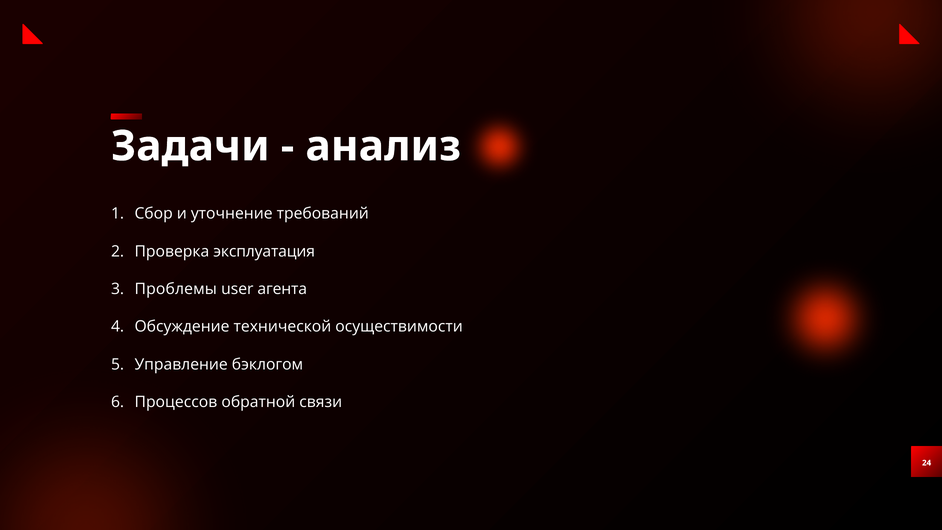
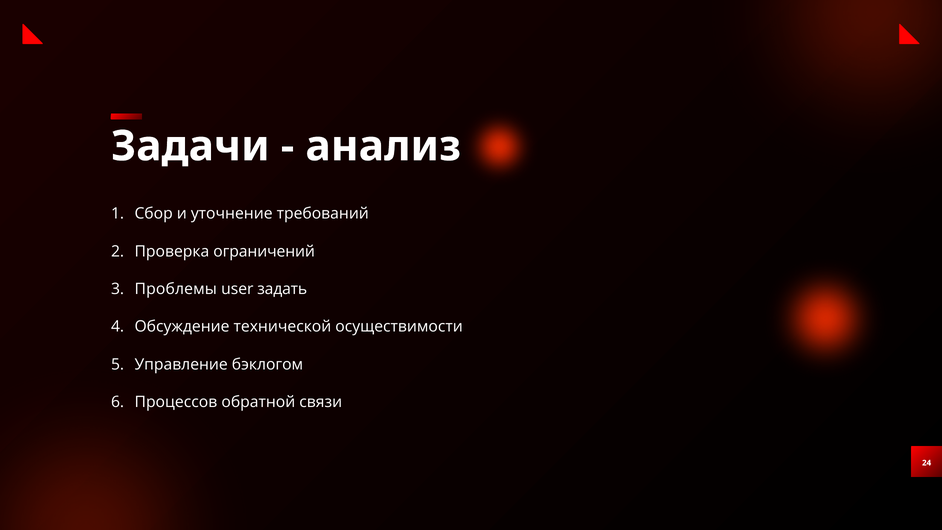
эксплуатация: эксплуатация -> ограничений
агента: агента -> задать
